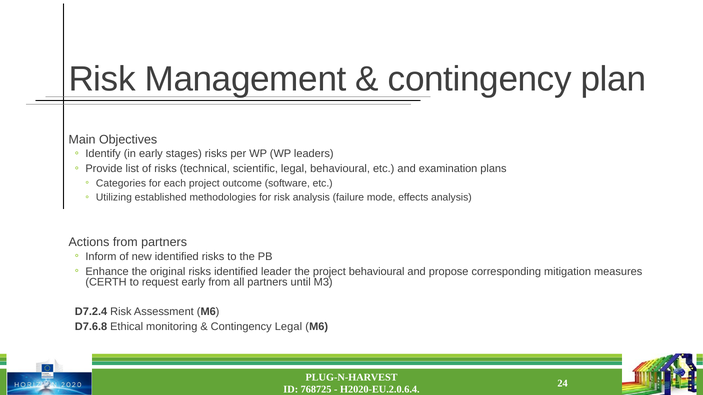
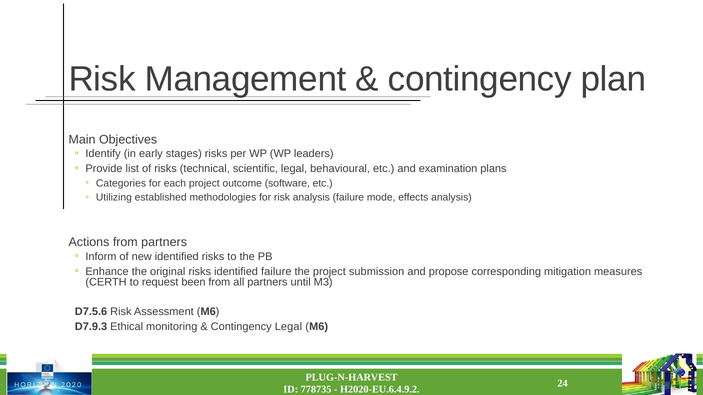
identified leader: leader -> failure
project behavioural: behavioural -> submission
request early: early -> been
D7.2.4: D7.2.4 -> D7.5.6
D7.6.8: D7.6.8 -> D7.9.3
768725: 768725 -> 778735
H2020-EU.2.0.6.4: H2020-EU.2.0.6.4 -> H2020-EU.6.4.9.2
